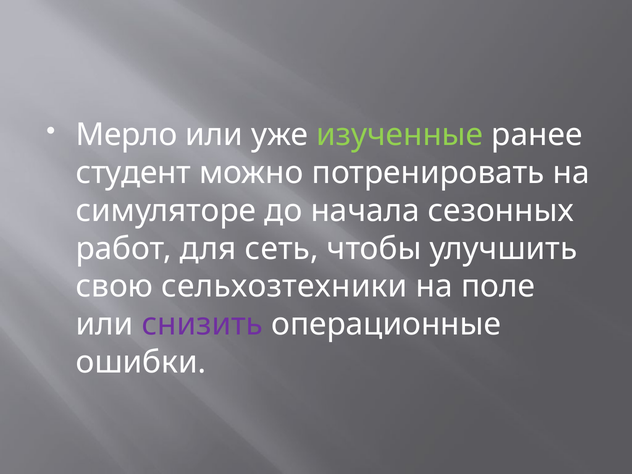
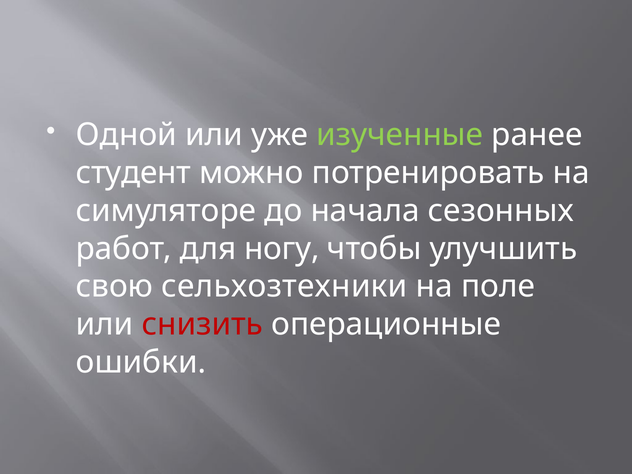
Мерло: Мерло -> Одной
сеть: сеть -> ногу
снизить colour: purple -> red
